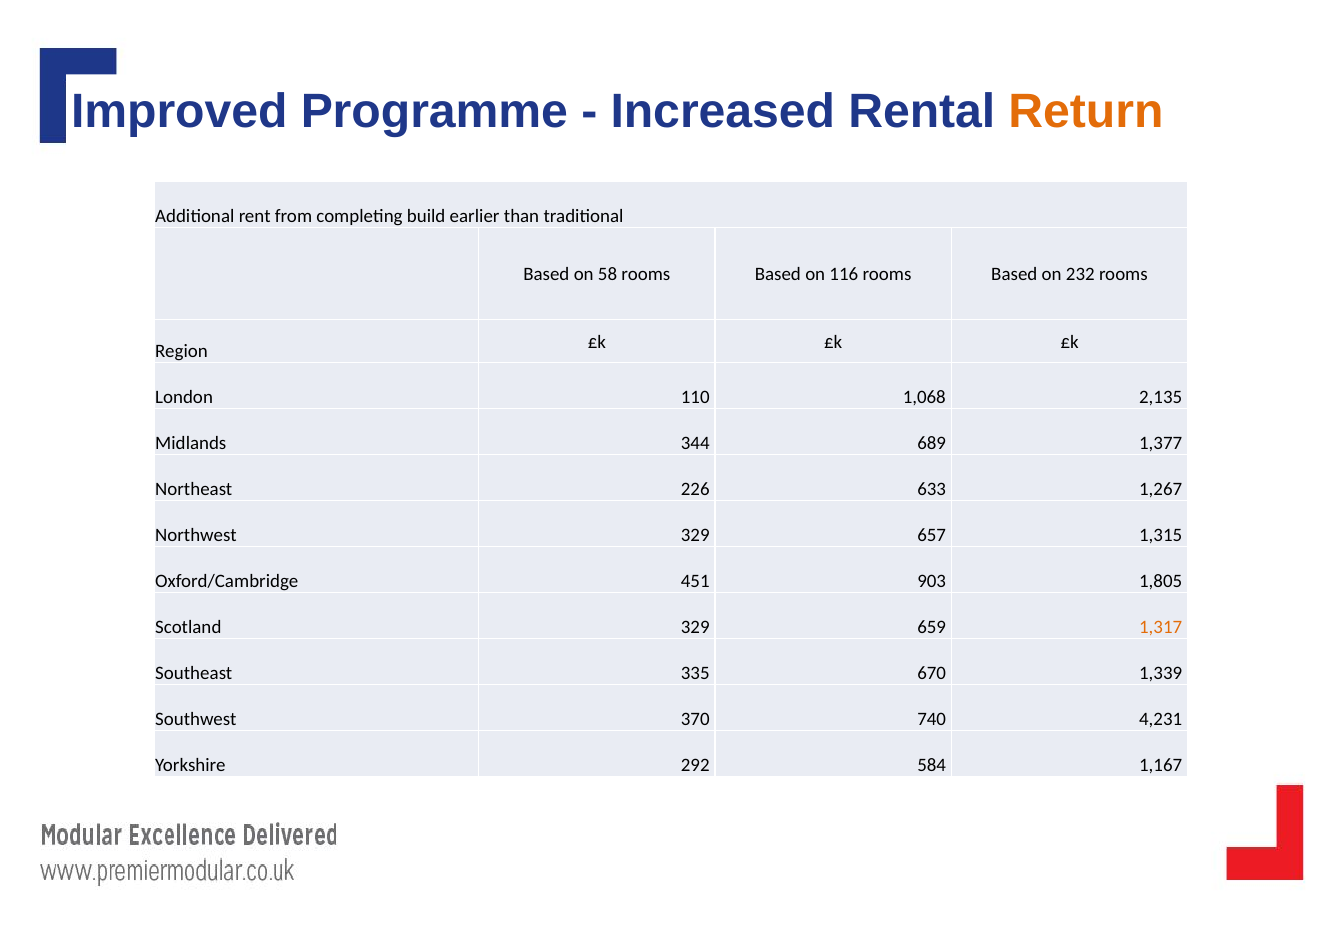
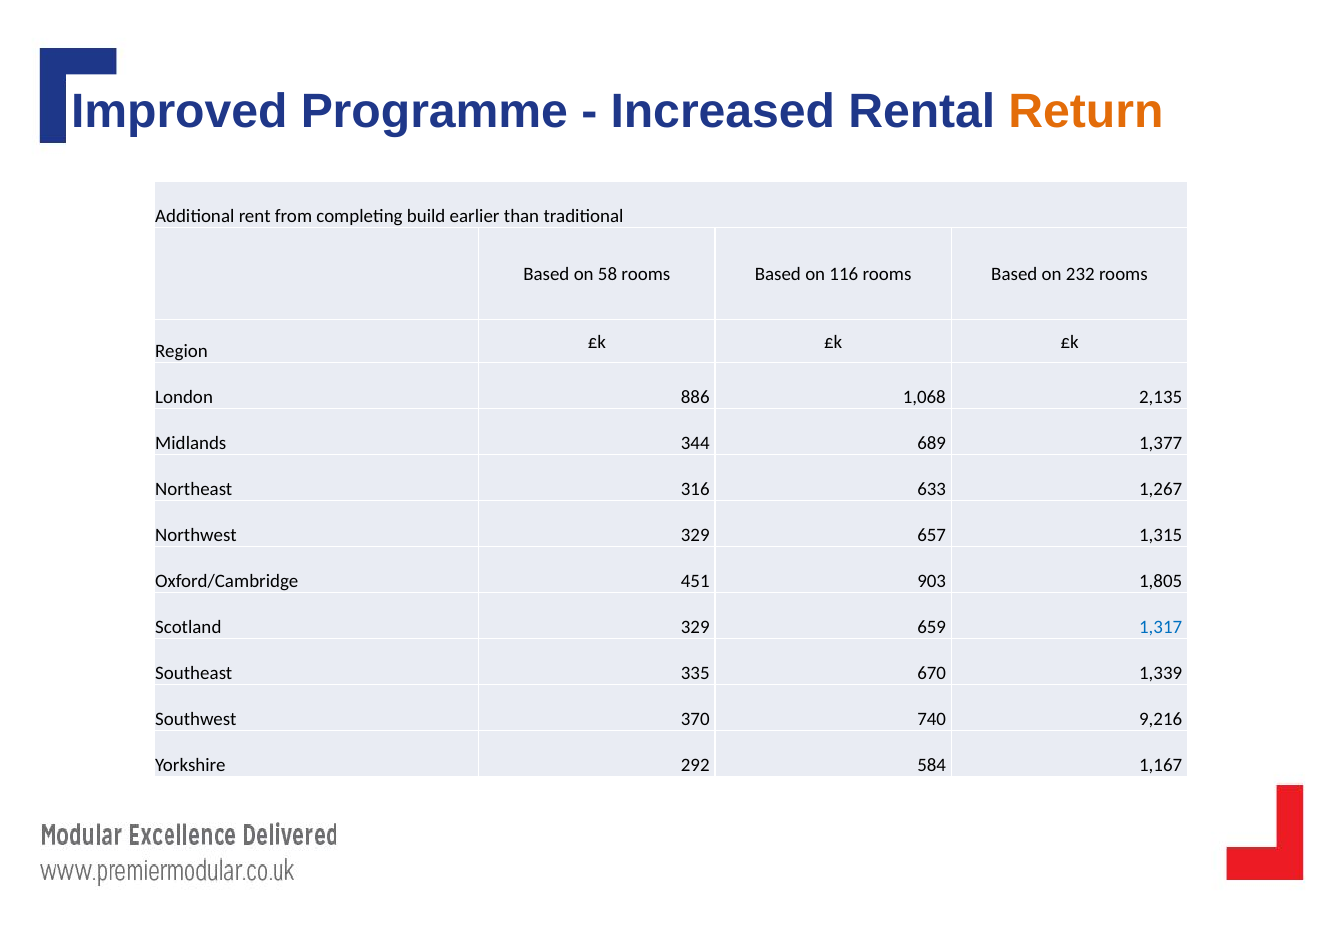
110: 110 -> 886
226: 226 -> 316
1,317 colour: orange -> blue
4,231: 4,231 -> 9,216
